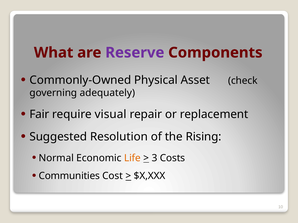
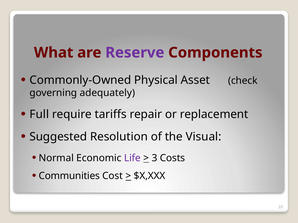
Fair: Fair -> Full
visual: visual -> tariffs
Rising: Rising -> Visual
Life colour: orange -> purple
